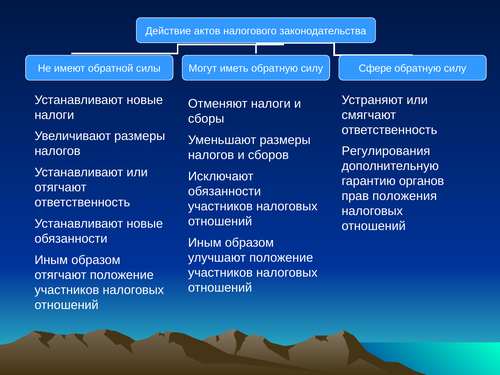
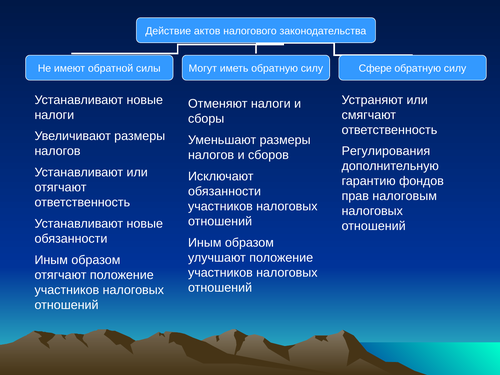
органов: органов -> фондов
положения: положения -> налоговым
